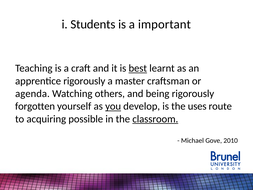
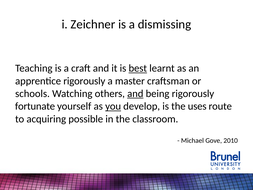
Students: Students -> Zeichner
important: important -> dismissing
agenda: agenda -> schools
and at (135, 94) underline: none -> present
forgotten: forgotten -> fortunate
classroom underline: present -> none
